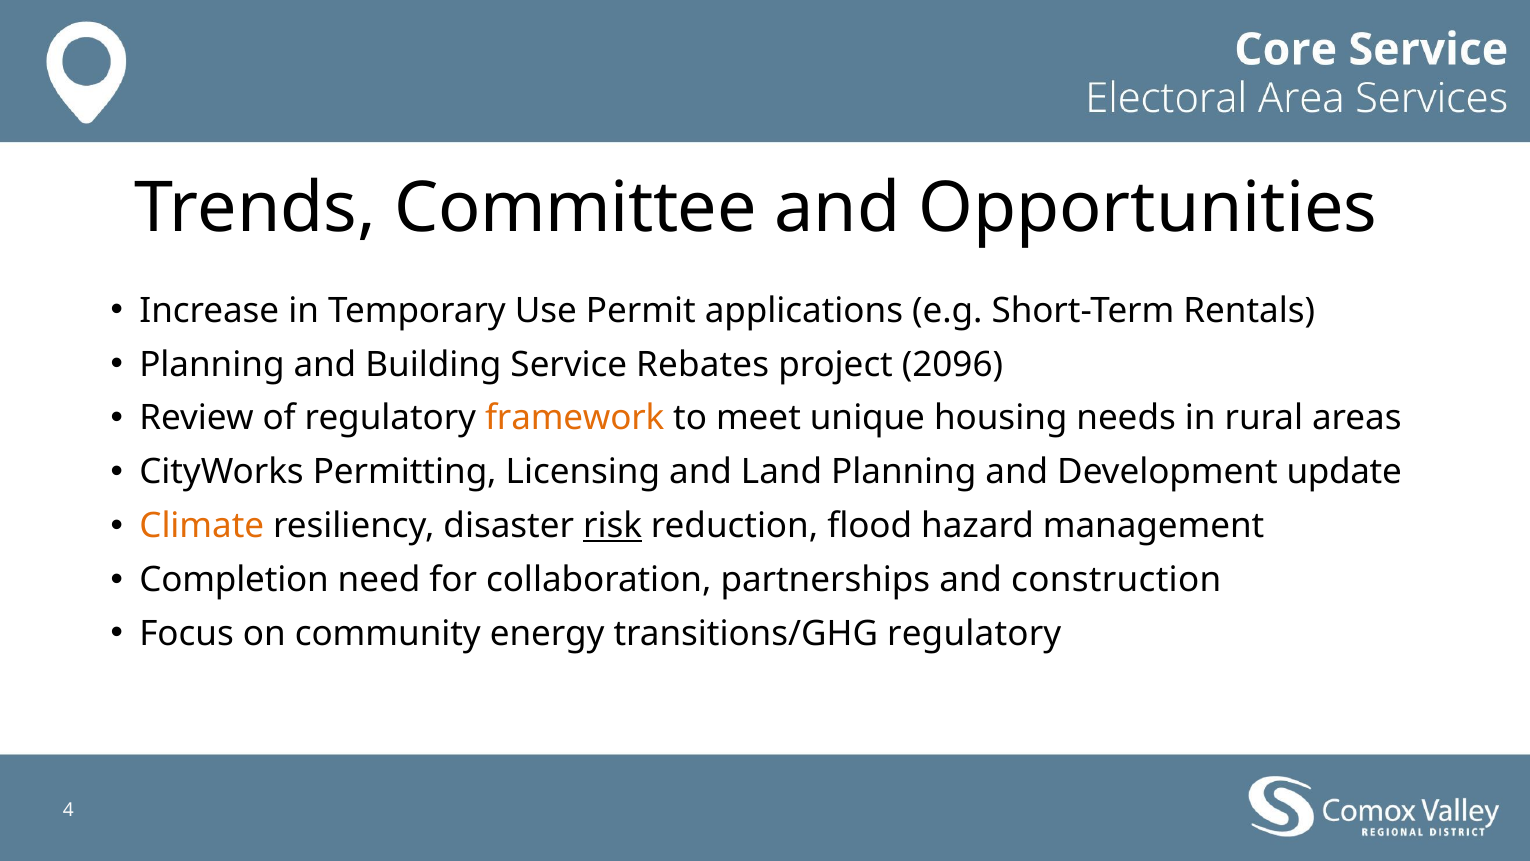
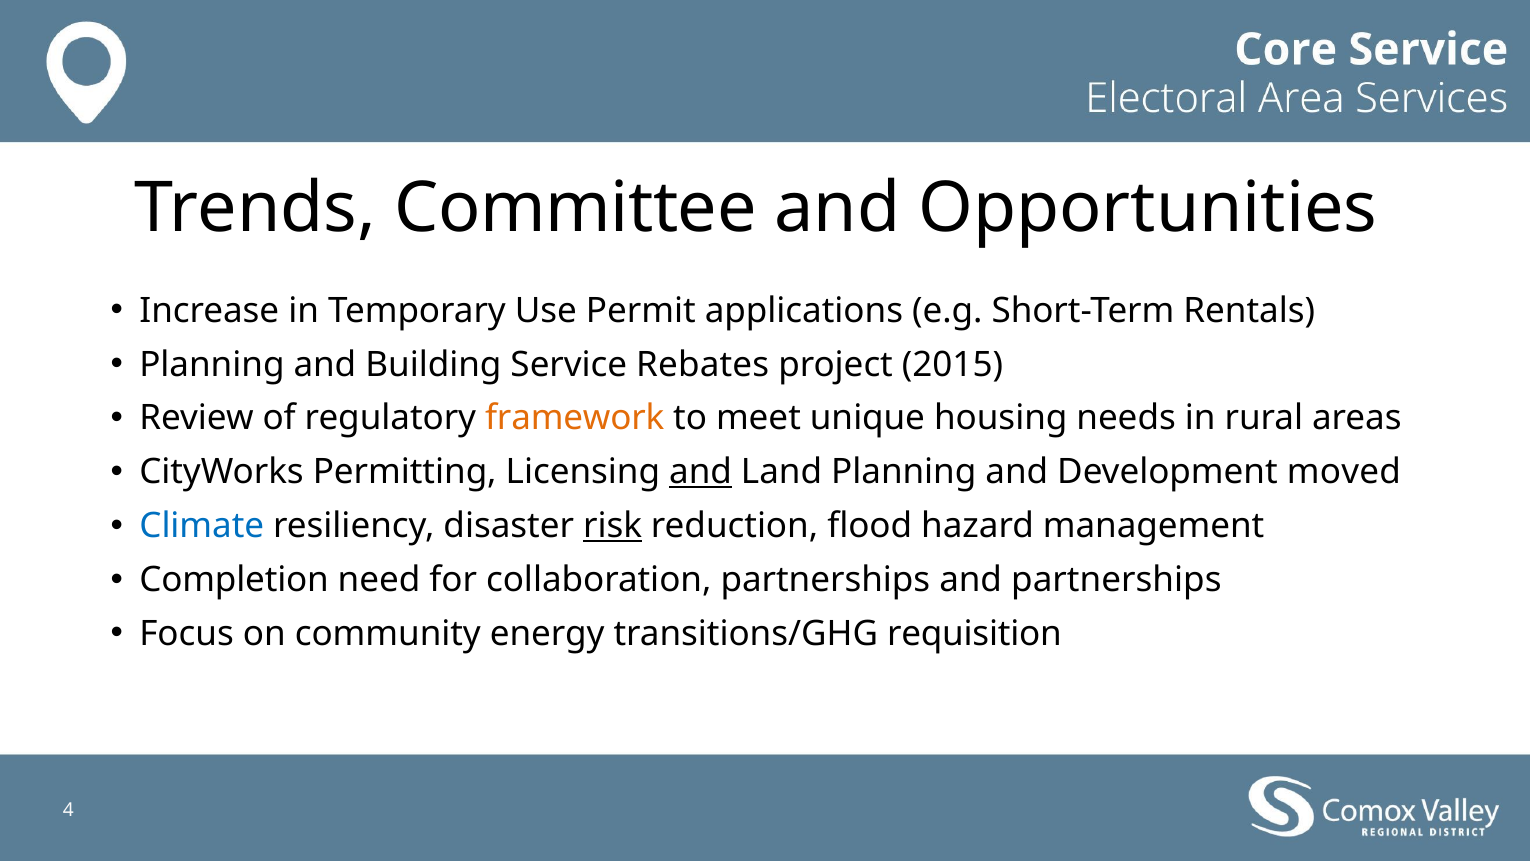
2096: 2096 -> 2015
and at (701, 472) underline: none -> present
update: update -> moved
Climate colour: orange -> blue
and construction: construction -> partnerships
transitions/GHG regulatory: regulatory -> requisition
